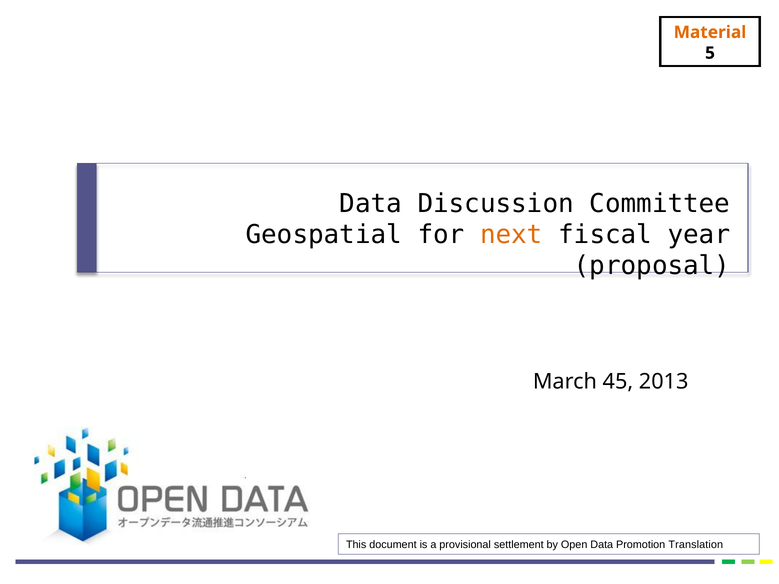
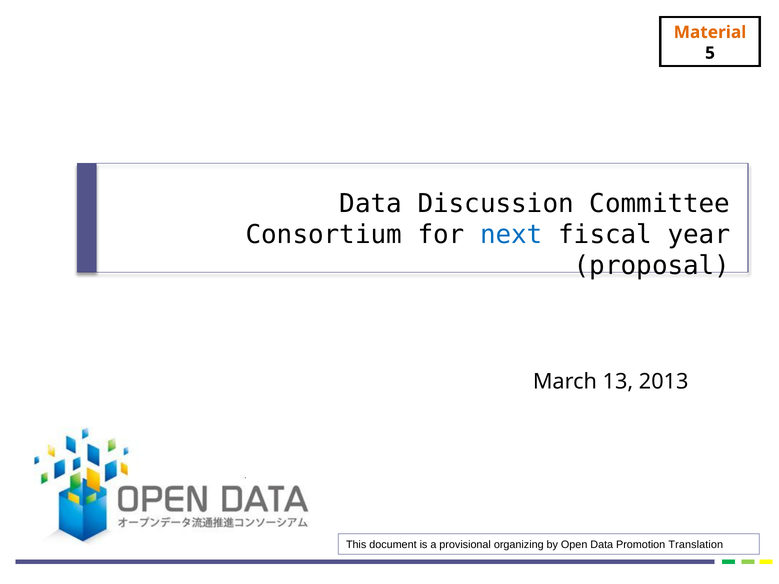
Geospatial: Geospatial -> Consortium
next colour: orange -> blue
45: 45 -> 13
settlement: settlement -> organizing
